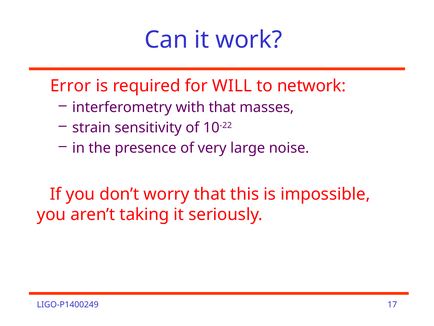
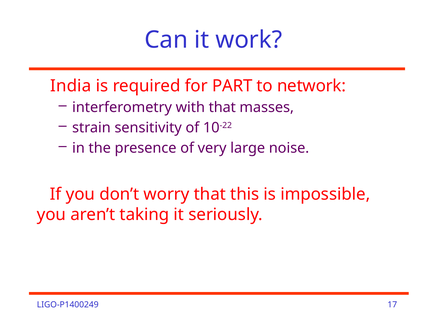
Error: Error -> India
WILL: WILL -> PART
